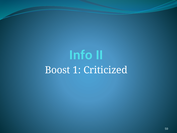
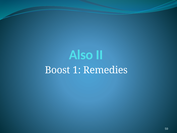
Info: Info -> Also
Criticized: Criticized -> Remedies
